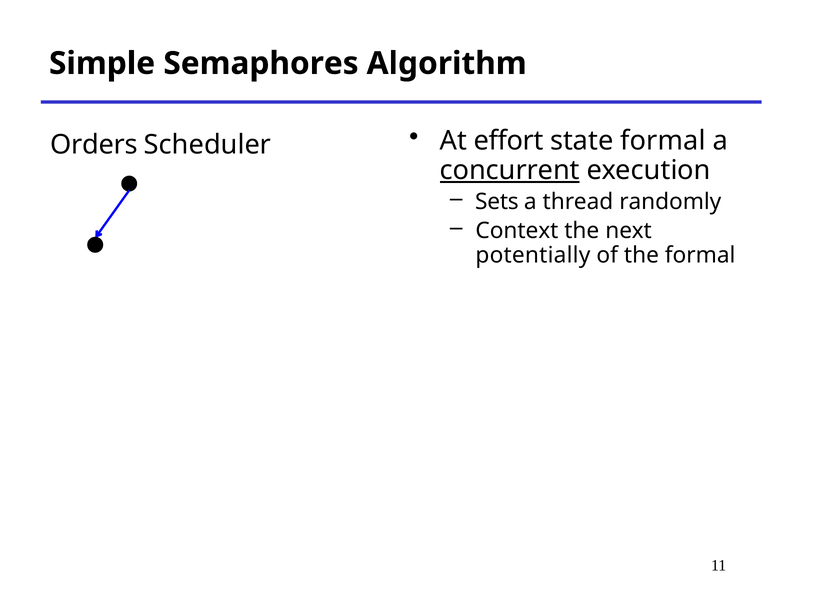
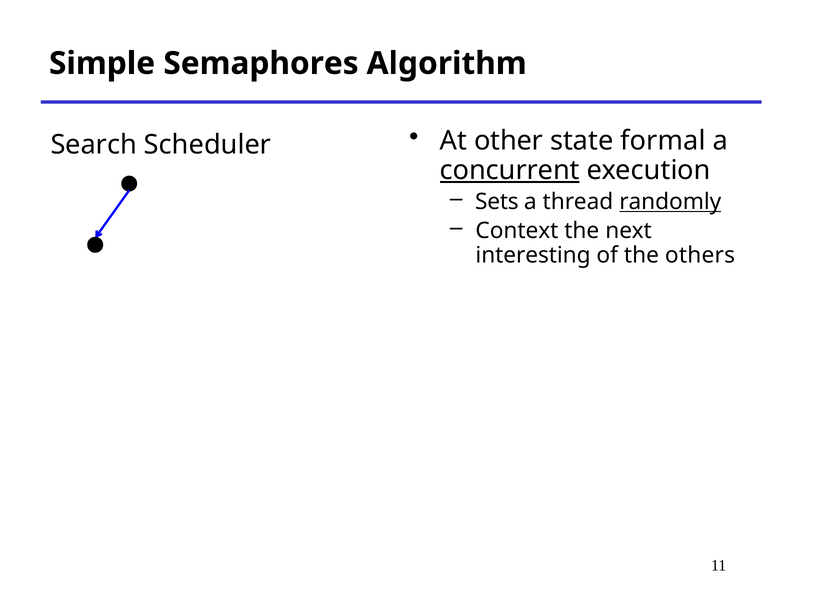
Orders: Orders -> Search
effort: effort -> other
randomly underline: none -> present
potentially: potentially -> interesting
the formal: formal -> others
